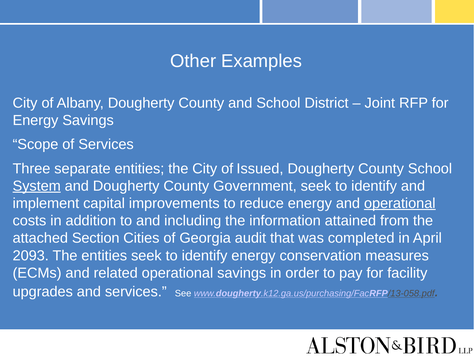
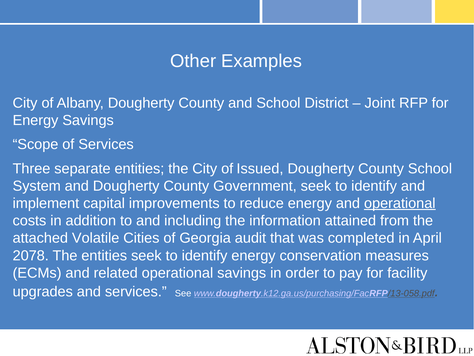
System underline: present -> none
Section: Section -> Volatile
2093: 2093 -> 2078
